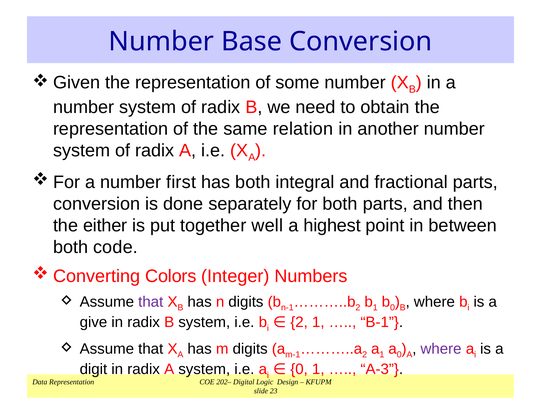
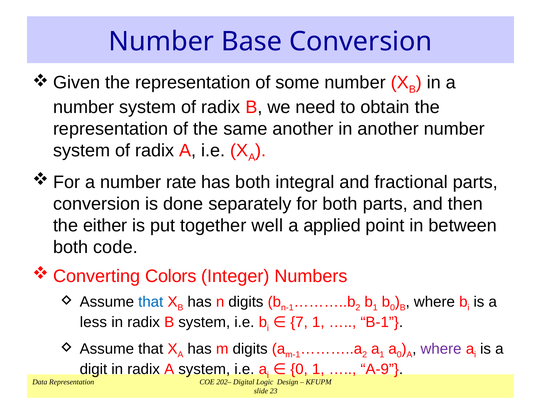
same relation: relation -> another
first: first -> rate
highest: highest -> applied
that at (151, 302) colour: purple -> blue
give: give -> less
2 at (299, 322): 2 -> 7
A-3: A-3 -> A-9
